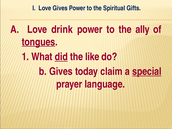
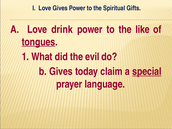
ally: ally -> like
did underline: present -> none
like: like -> evil
